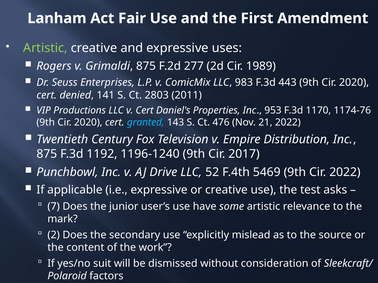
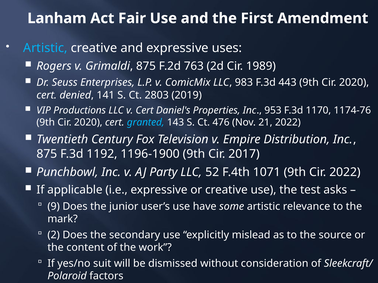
Artistic at (45, 48) colour: light green -> light blue
277: 277 -> 763
2011: 2011 -> 2019
1196-1240: 1196-1240 -> 1196-1900
Drive: Drive -> Party
5469: 5469 -> 1071
7: 7 -> 9
